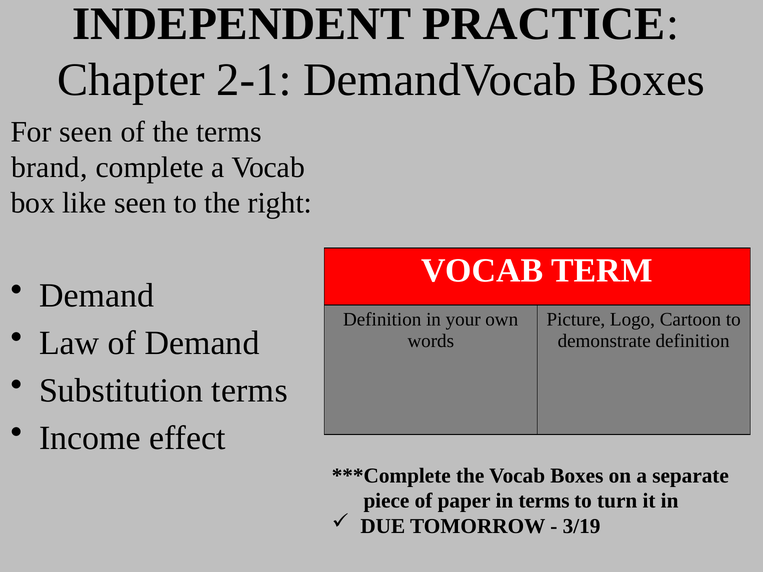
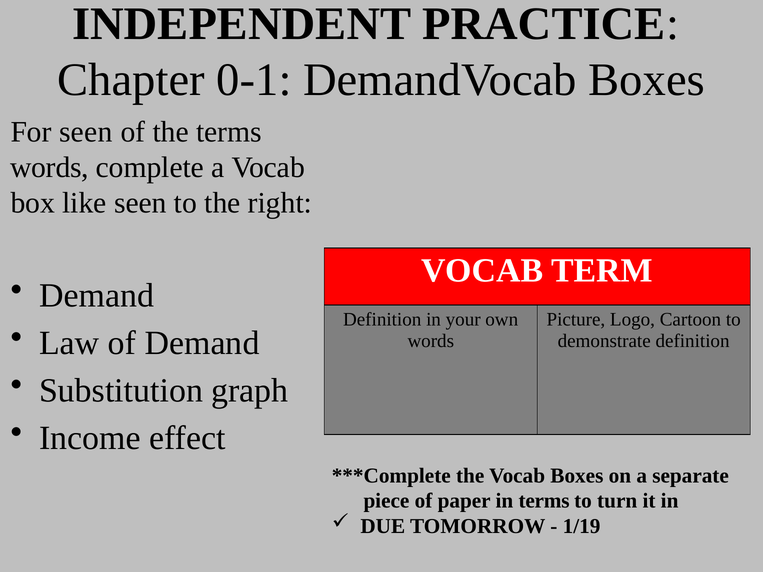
2-1: 2-1 -> 0-1
brand at (49, 167): brand -> words
Substitution terms: terms -> graph
3/19: 3/19 -> 1/19
